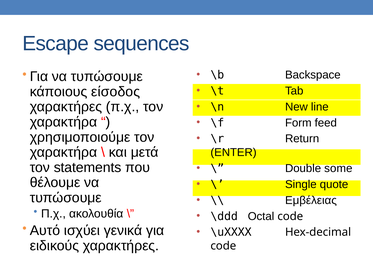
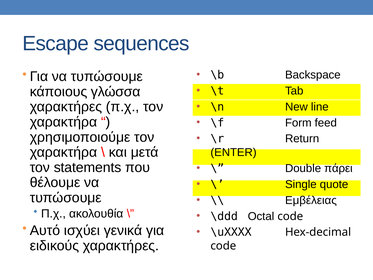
είσοδος: είσοδος -> γλώσσα
some: some -> πάρει
